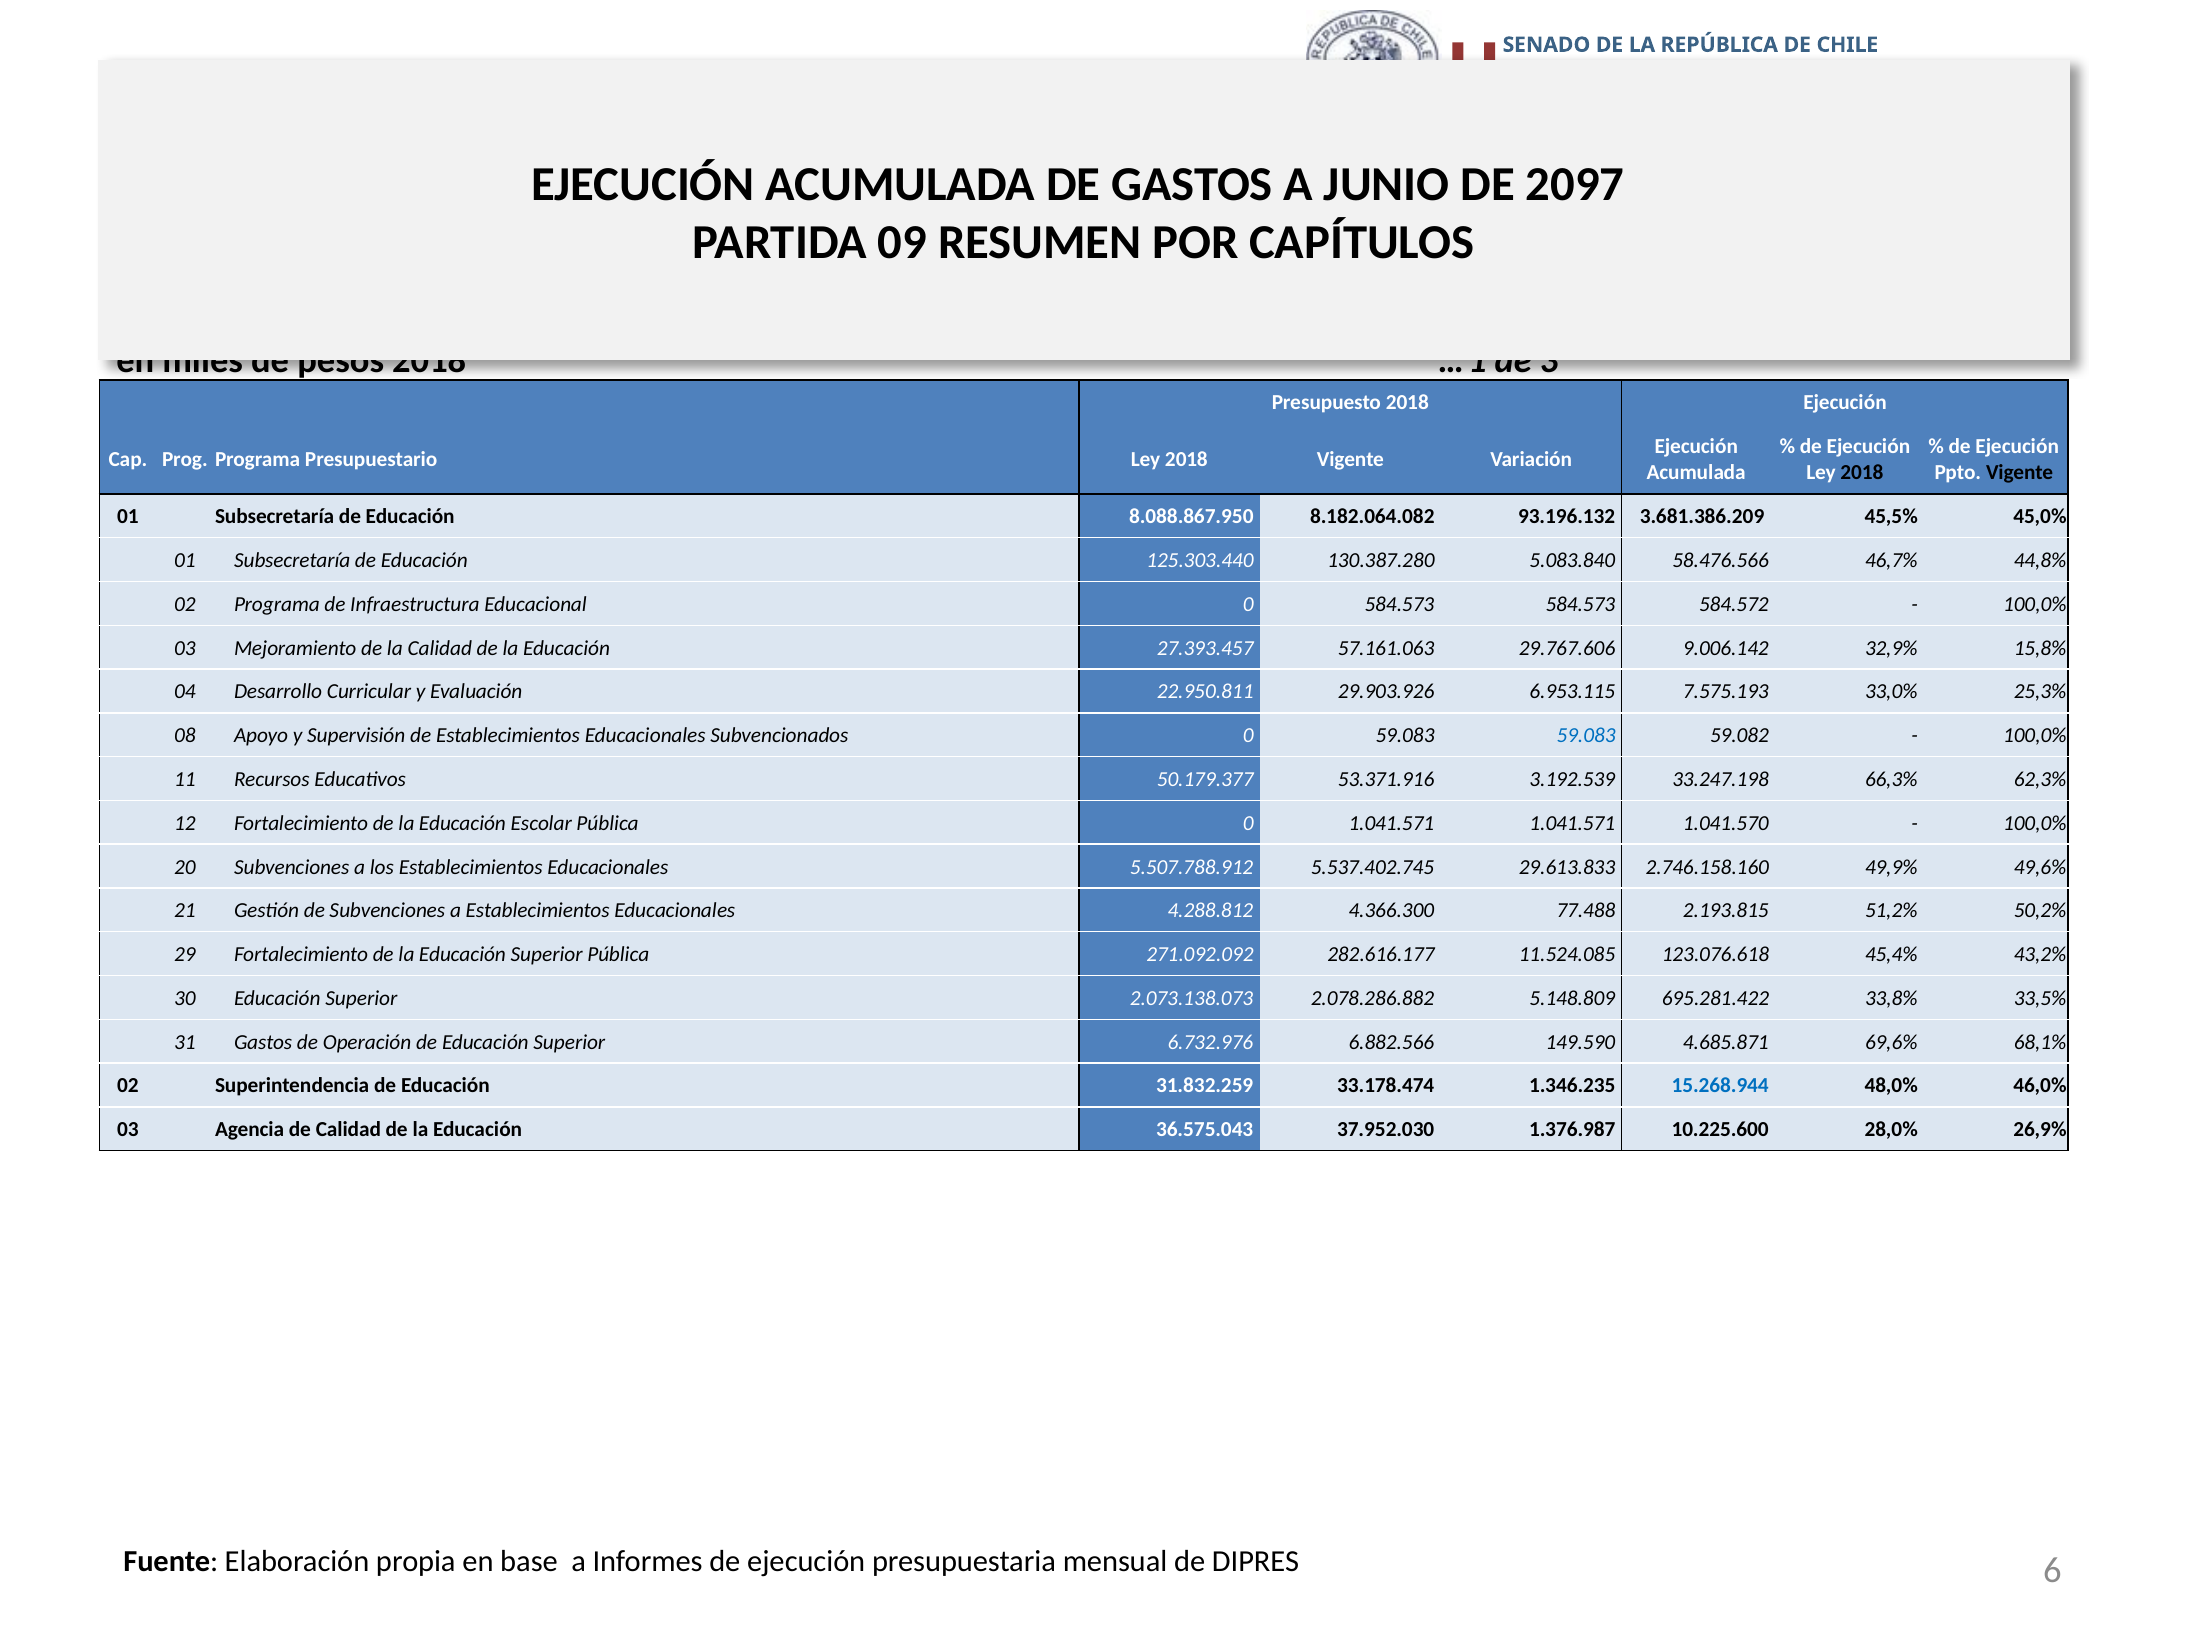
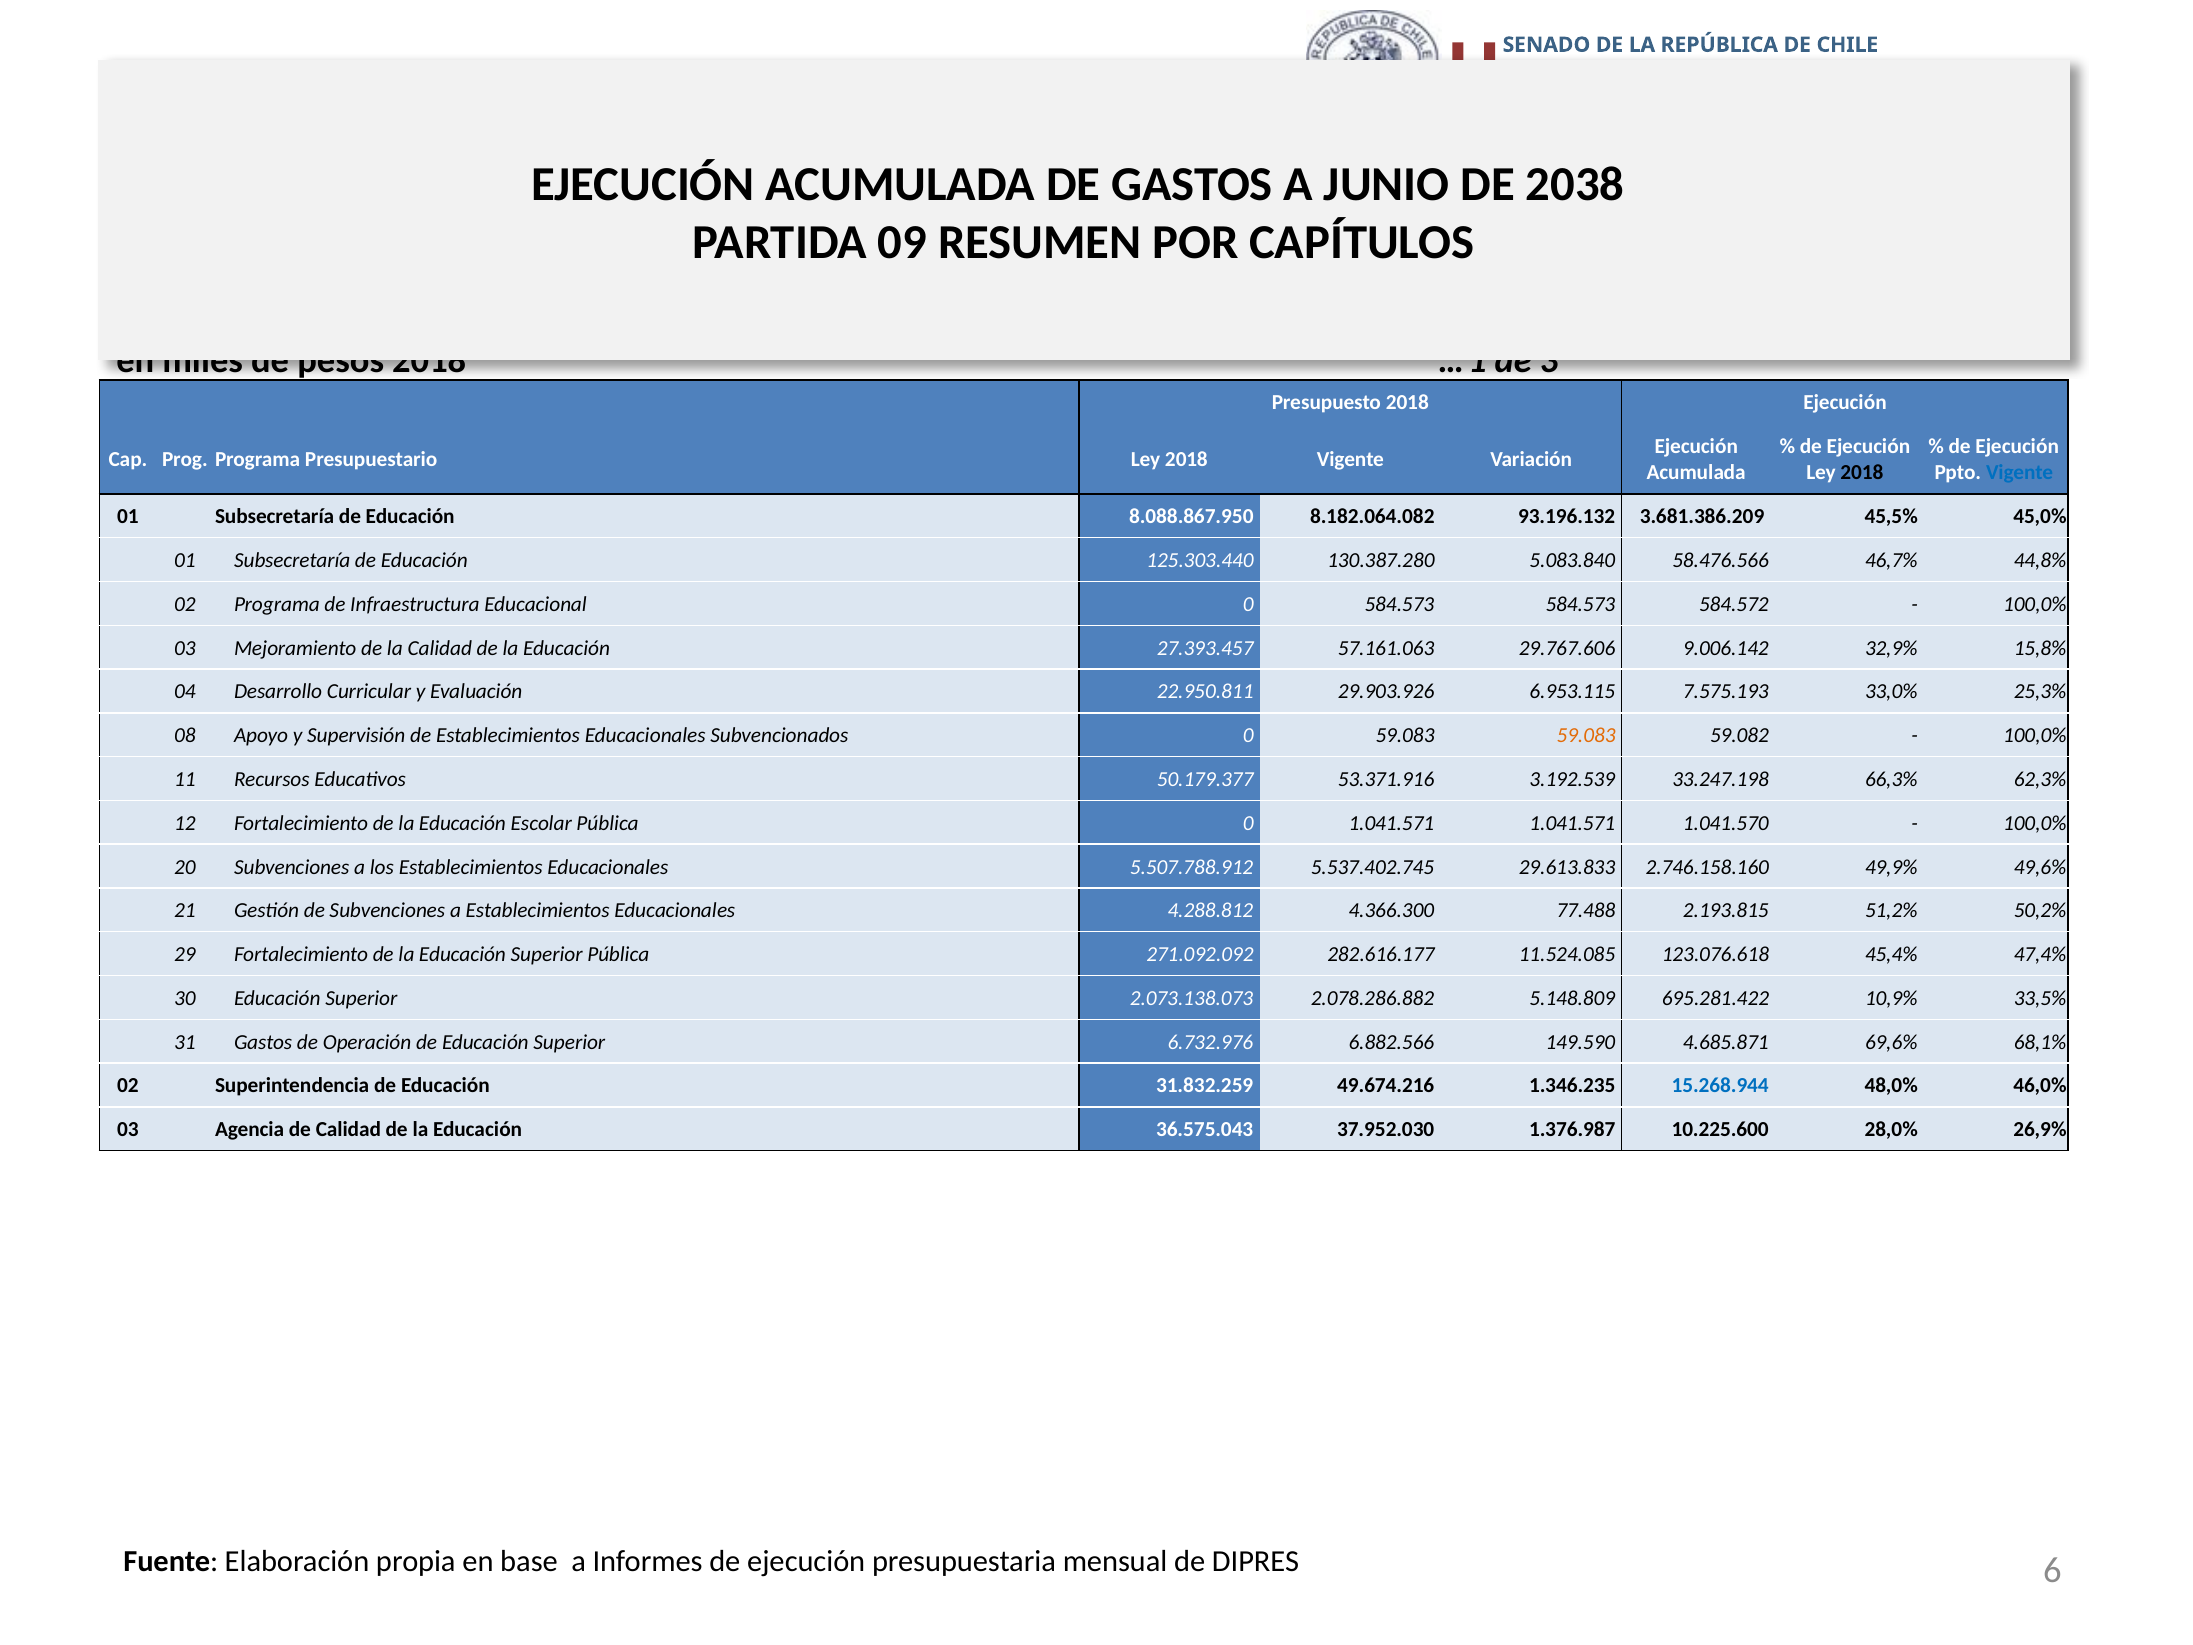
2097: 2097 -> 2038
Vigente at (2020, 473) colour: black -> blue
59.083 at (1586, 736) colour: blue -> orange
43,2%: 43,2% -> 47,4%
33,8%: 33,8% -> 10,9%
33.178.474: 33.178.474 -> 49.674.216
